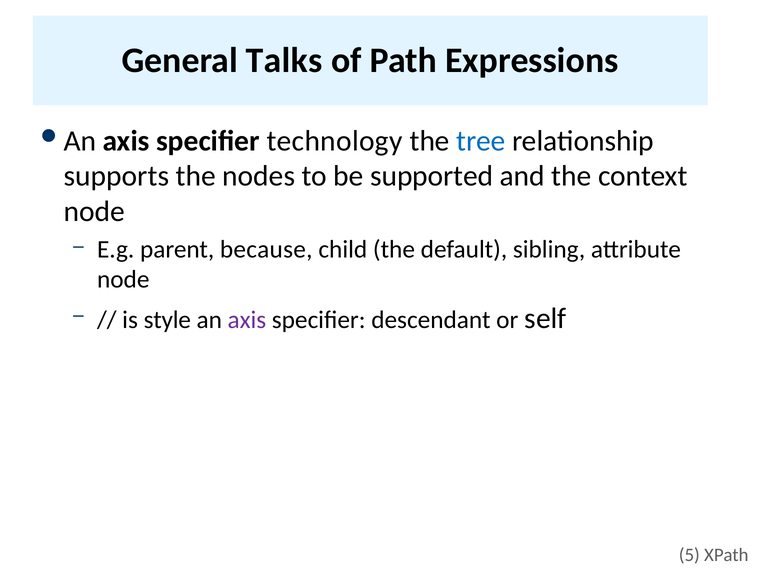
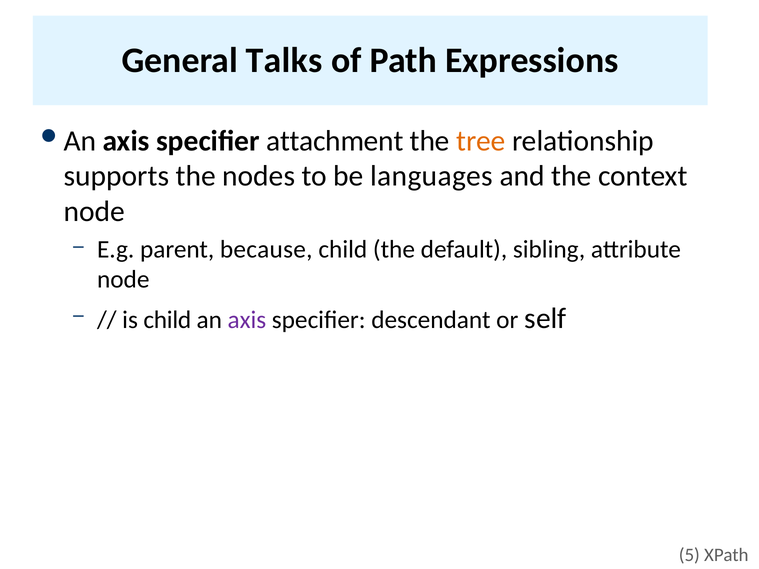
technology: technology -> attachment
tree colour: blue -> orange
supported: supported -> languages
is style: style -> child
